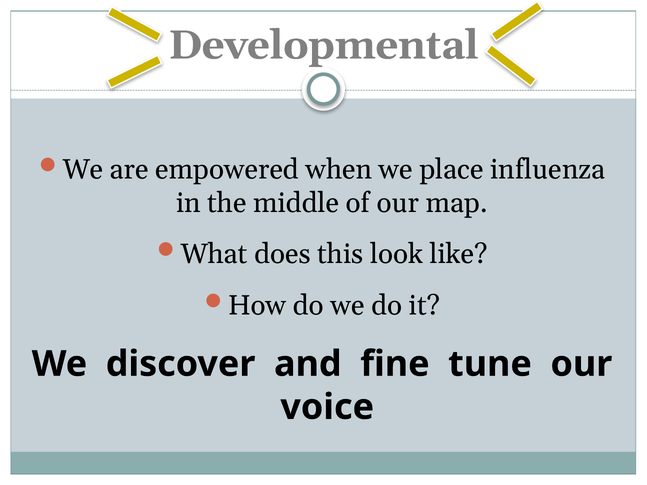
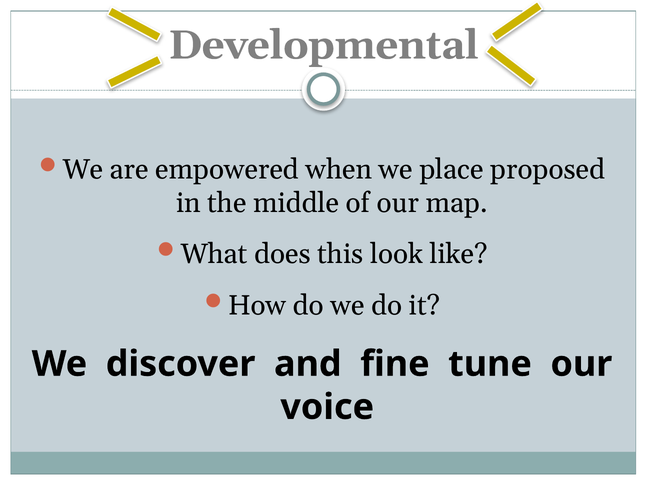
influenza: influenza -> proposed
